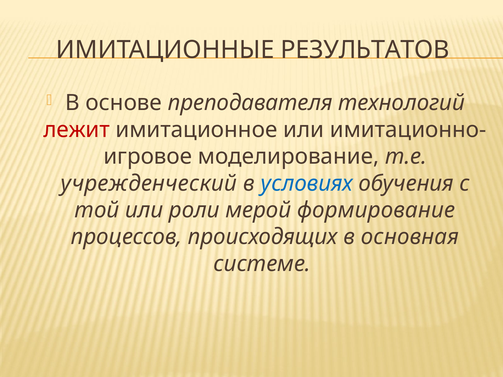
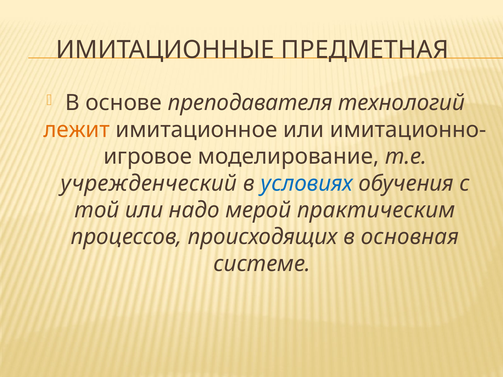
РЕЗУЛЬТАТОВ: РЕЗУЛЬТАТОВ -> ПРЕДМЕТНАЯ
лежит colour: red -> orange
роли: роли -> надо
формирование: формирование -> практическим
